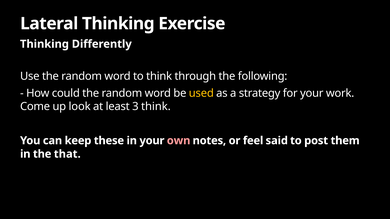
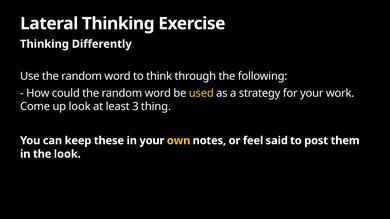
3 think: think -> thing
own colour: pink -> yellow
the that: that -> look
